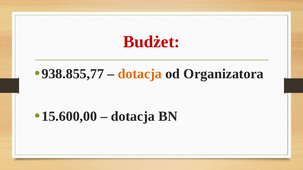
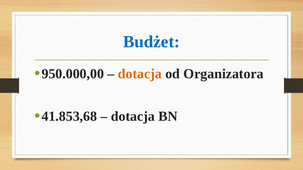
Budżet colour: red -> blue
938.855,77: 938.855,77 -> 950.000,00
15.600,00: 15.600,00 -> 41.853,68
